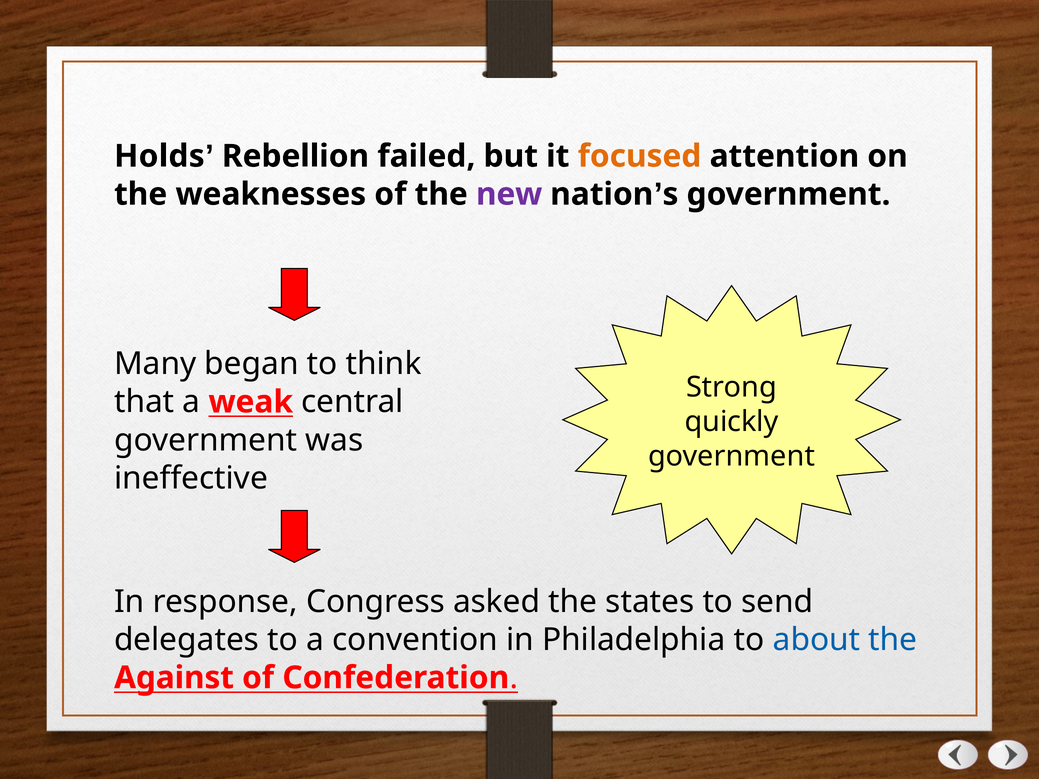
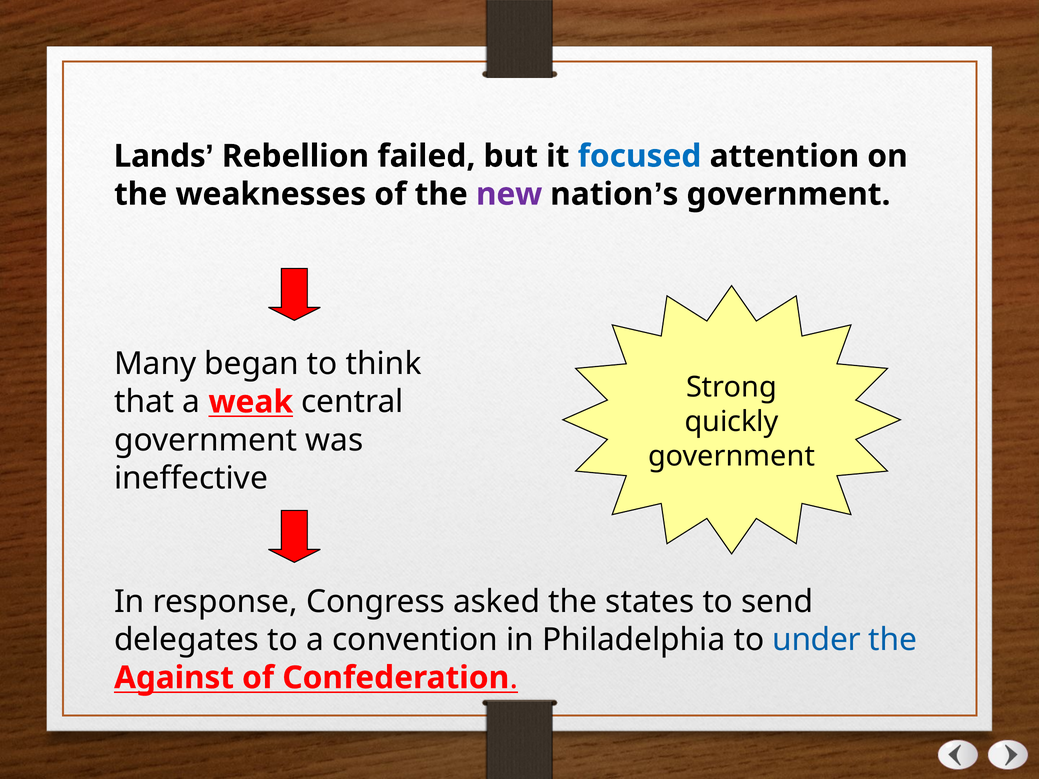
Holds: Holds -> Lands
focused colour: orange -> blue
about: about -> under
